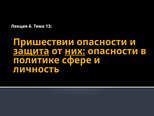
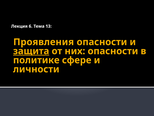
Пришествии: Пришествии -> Проявления
них underline: present -> none
личность: личность -> личности
